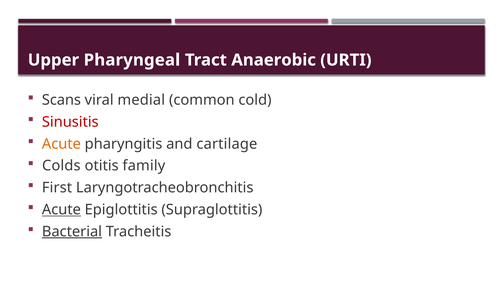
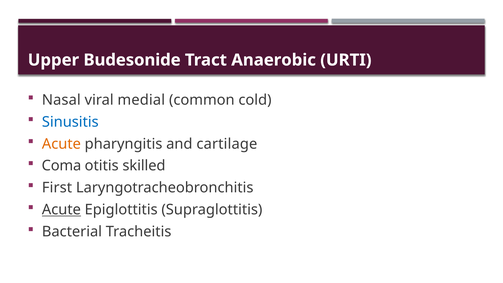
Pharyngeal: Pharyngeal -> Budesonide
Scans: Scans -> Nasal
Sinusitis colour: red -> blue
Colds: Colds -> Coma
family: family -> skilled
Bacterial underline: present -> none
